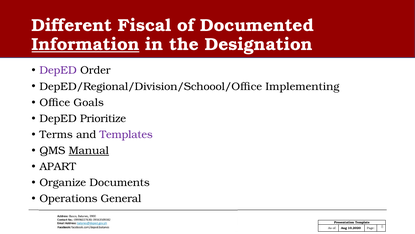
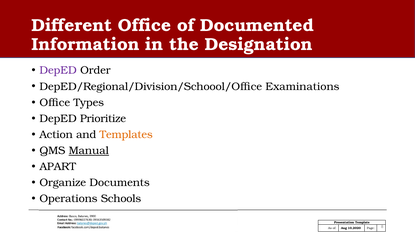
Different Fiscal: Fiscal -> Office
Information underline: present -> none
Implementing: Implementing -> Examinations
Goals: Goals -> Types
Terms: Terms -> Action
Templates colour: purple -> orange
General: General -> Schools
